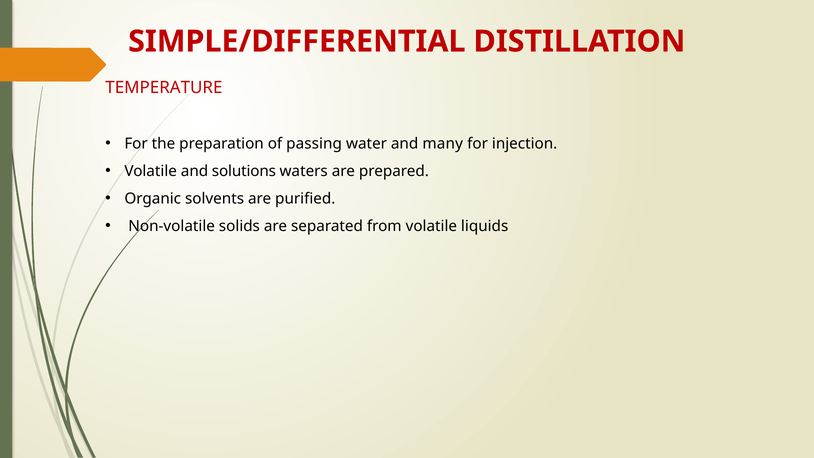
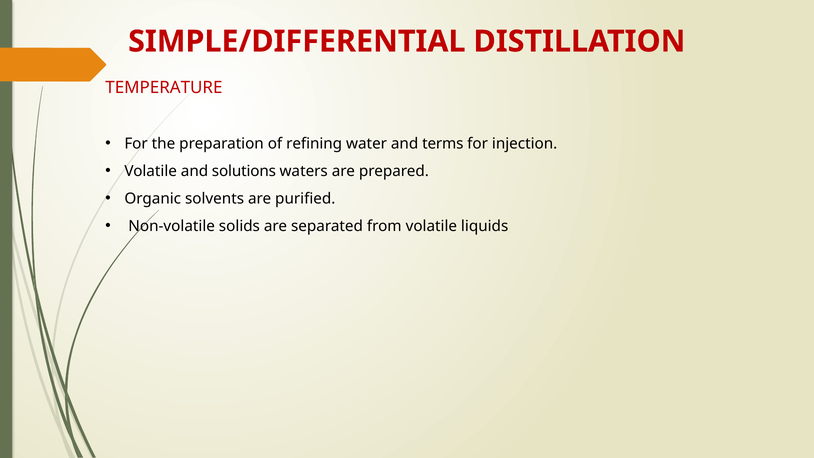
passing: passing -> refining
many: many -> terms
